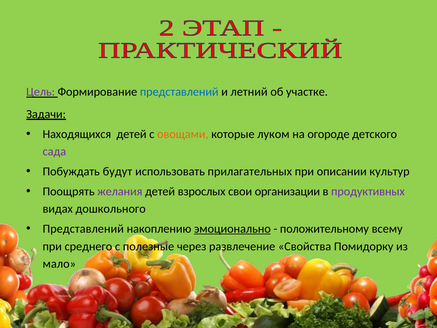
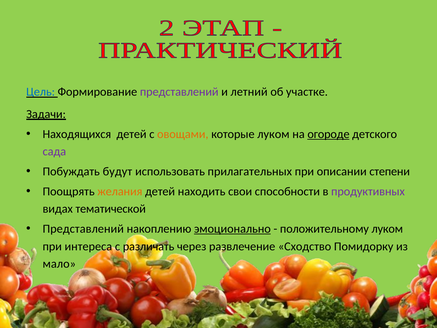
Цель colour: purple -> blue
представлений at (179, 92) colour: blue -> purple
огороде underline: none -> present
культур: культур -> степени
желания colour: purple -> orange
взрослых: взрослых -> находить
организации: организации -> способности
дошкольного: дошкольного -> тематической
положительному всему: всему -> луком
среднего: среднего -> интереса
полезные: полезные -> различать
Свойства: Свойства -> Сходство
